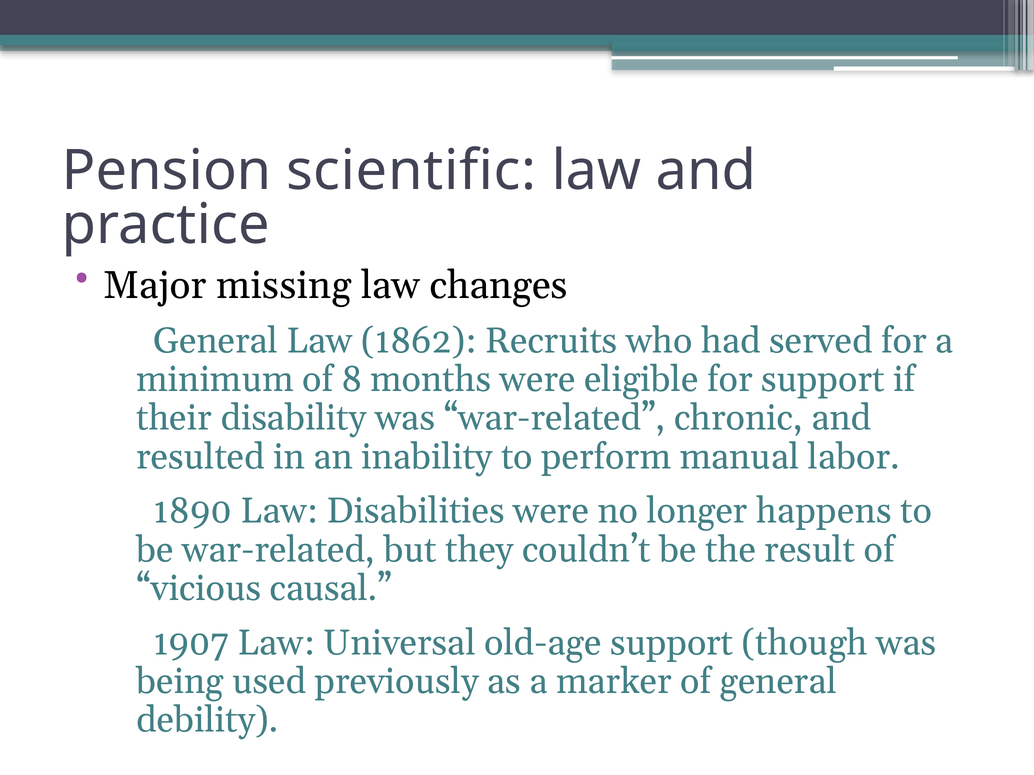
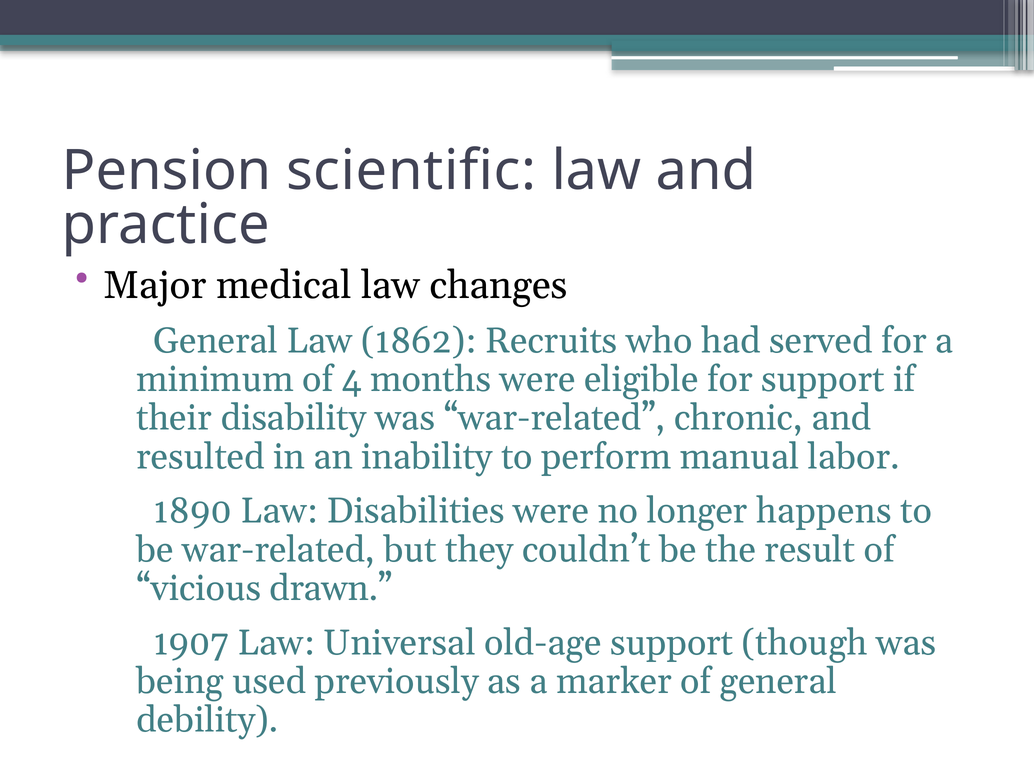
missing: missing -> medical
8: 8 -> 4
causal: causal -> drawn
